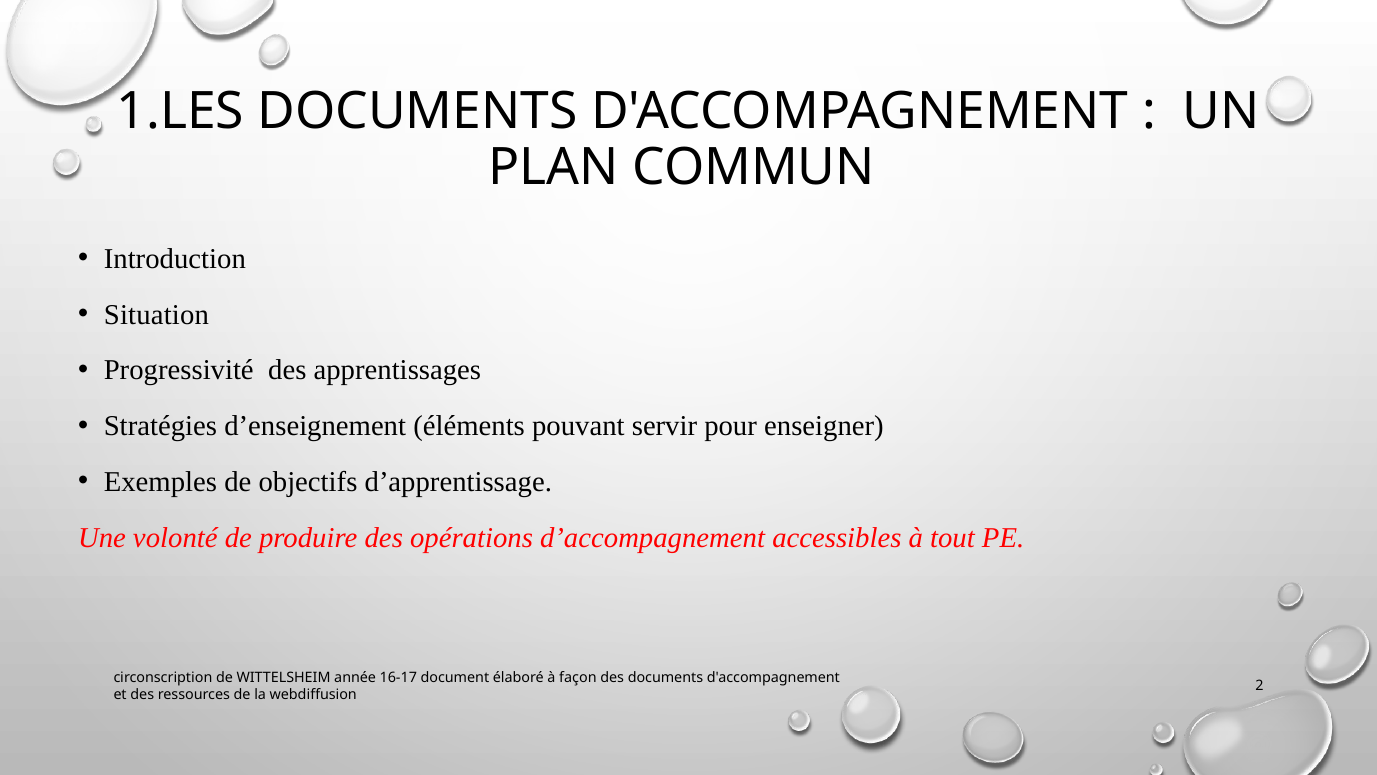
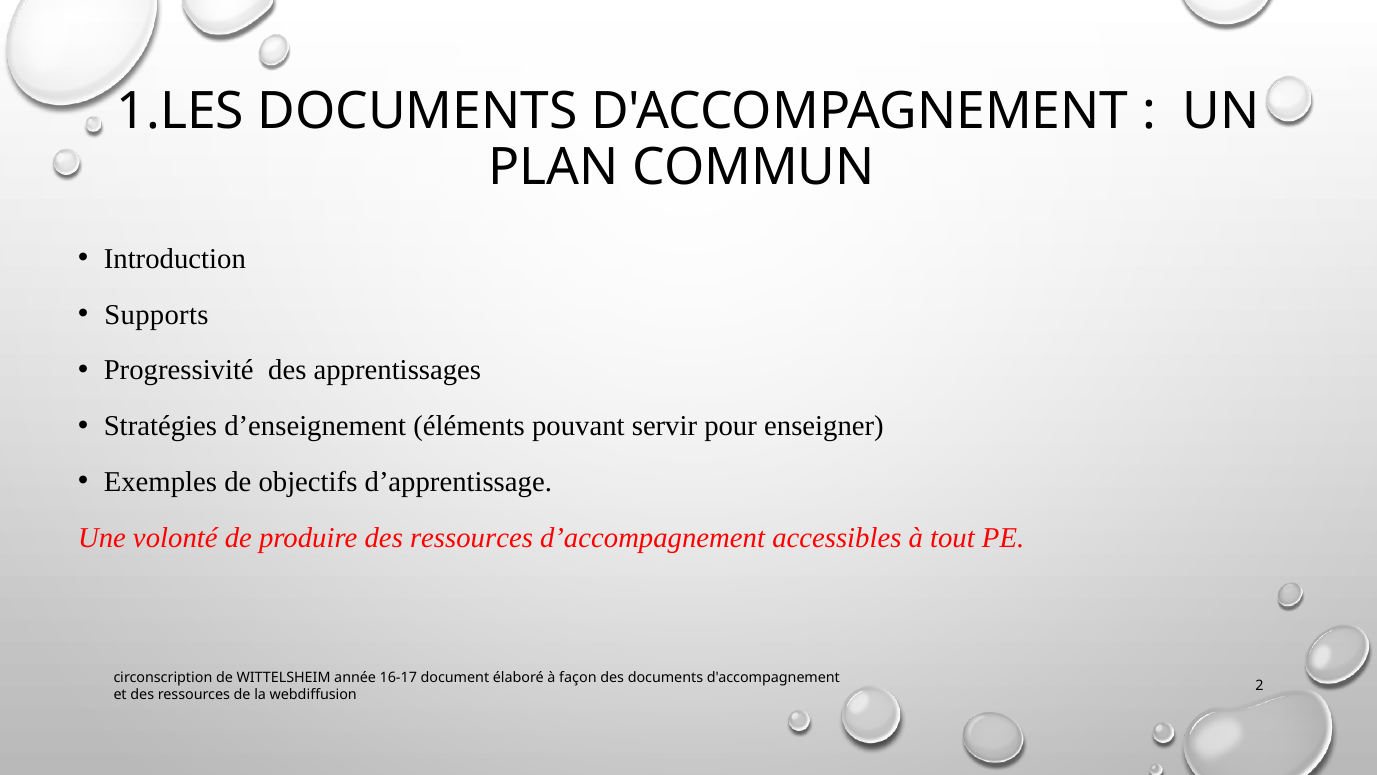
Situation: Situation -> Supports
produire des opérations: opérations -> ressources
